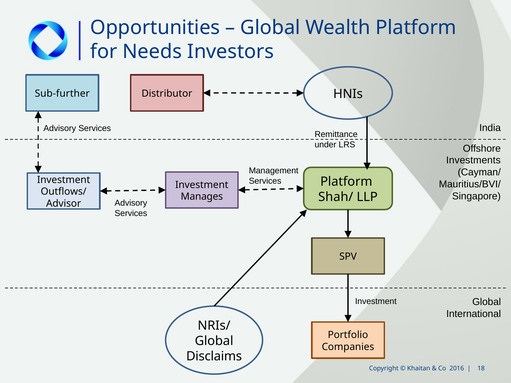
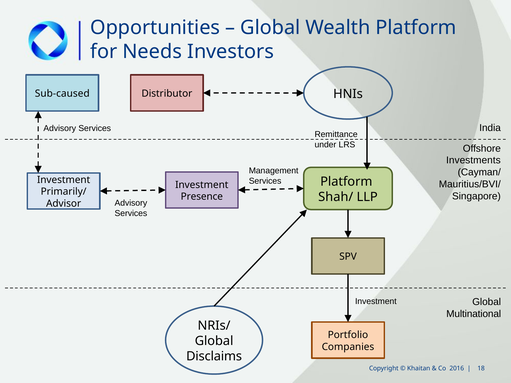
Sub-further: Sub-further -> Sub-caused
Outflows/: Outflows/ -> Primarily/
Manages: Manages -> Presence
International: International -> Multinational
